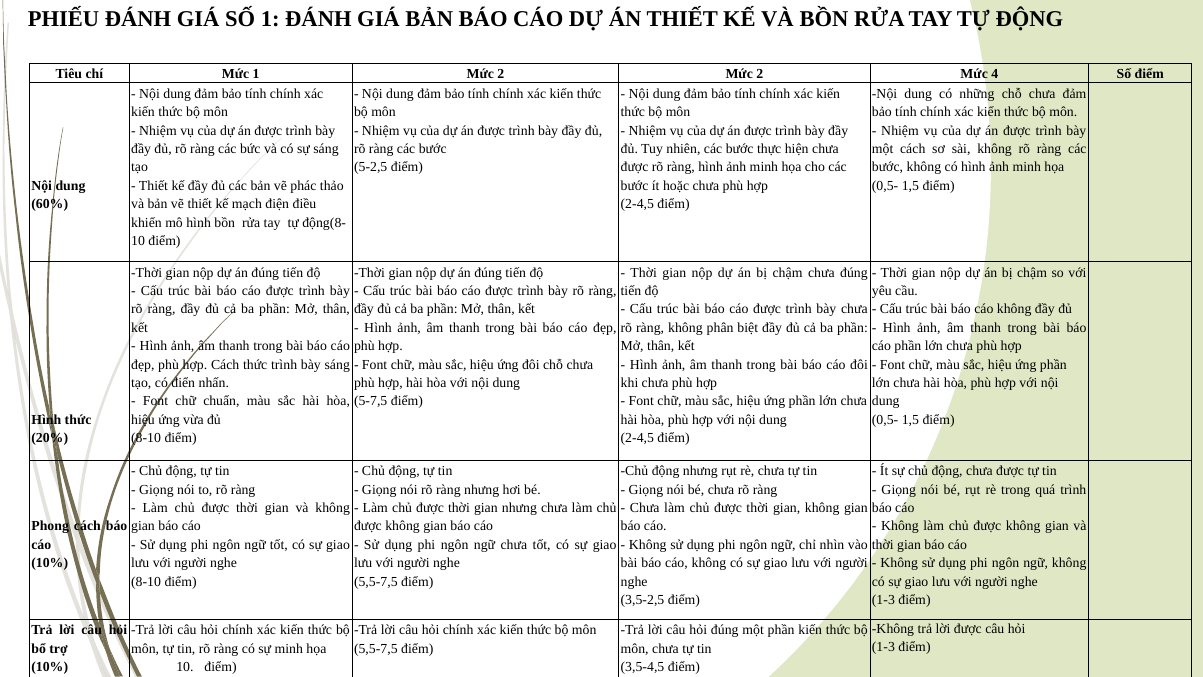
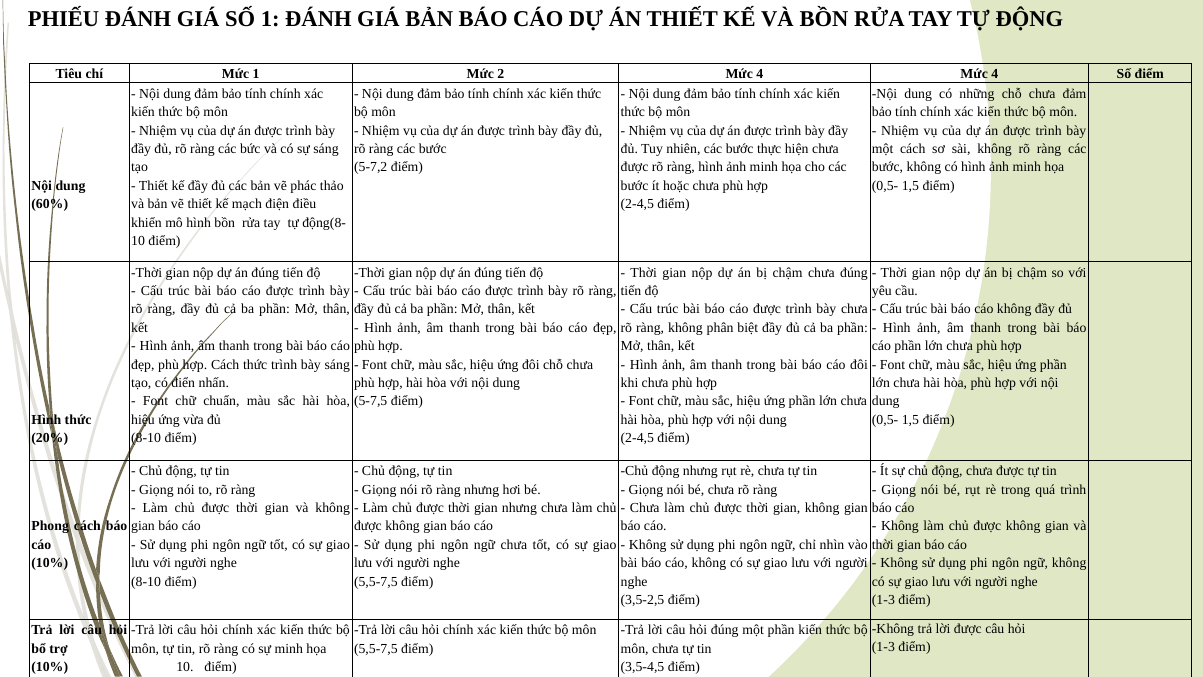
2 Mức 2: 2 -> 4
5-2,5: 5-2,5 -> 5-7,2
